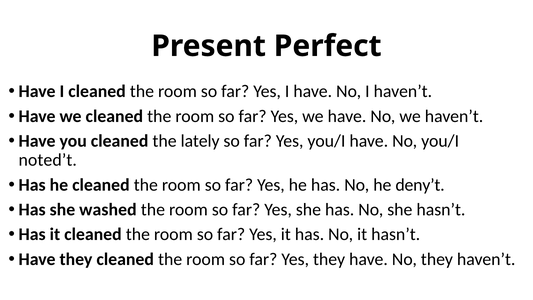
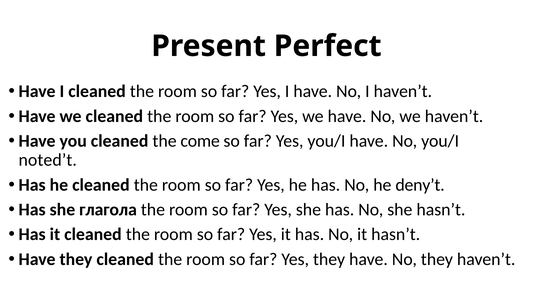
lately: lately -> come
washed: washed -> глагола
